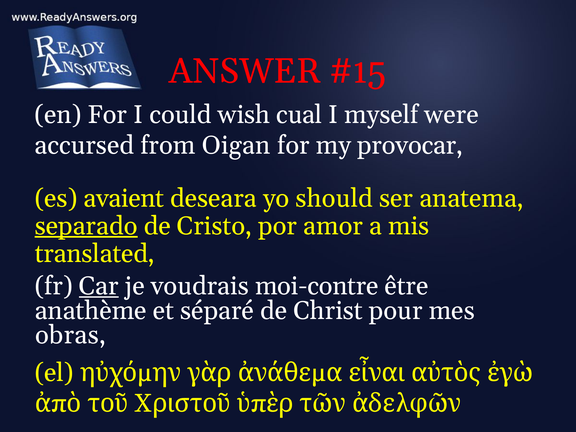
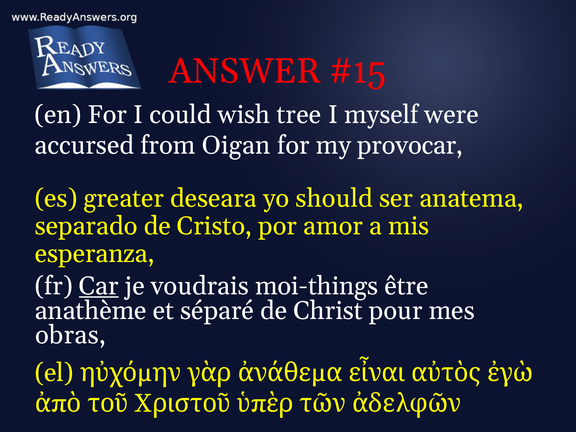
cual: cual -> tree
avaient: avaient -> greater
separado underline: present -> none
translated: translated -> esperanza
moi-contre: moi-contre -> moi-things
